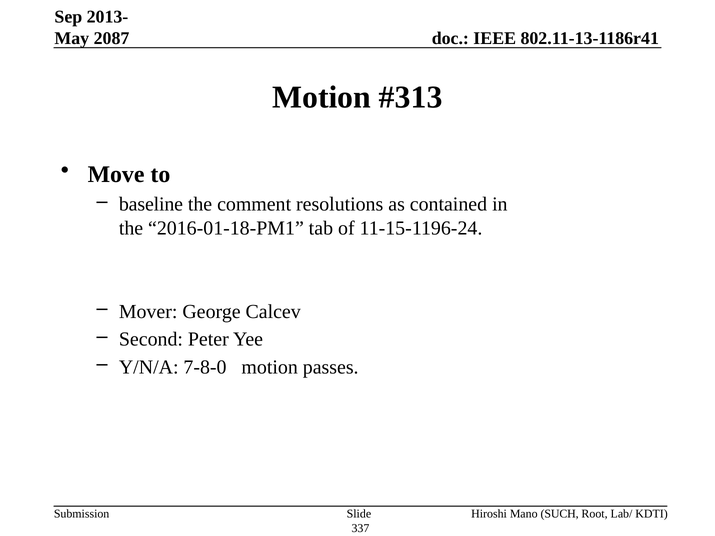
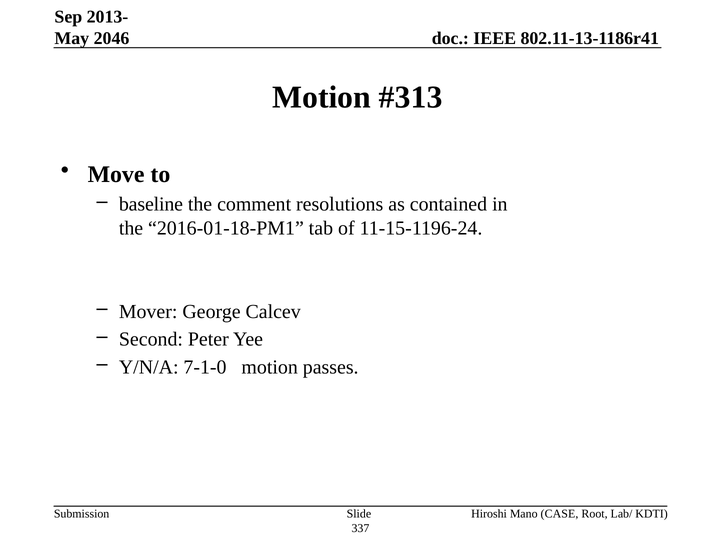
2087: 2087 -> 2046
7-8-0: 7-8-0 -> 7-1-0
SUCH: SUCH -> CASE
